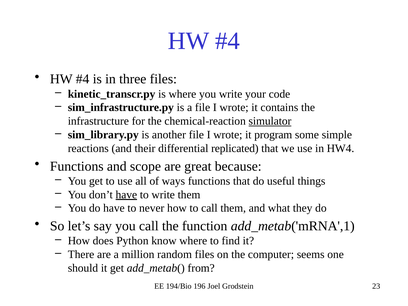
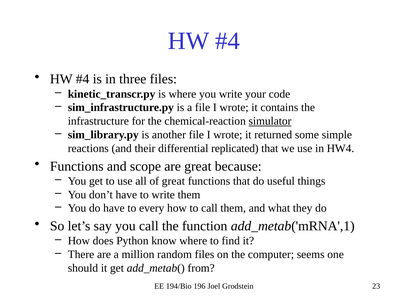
program: program -> returned
of ways: ways -> great
have at (126, 195) underline: present -> none
never: never -> every
